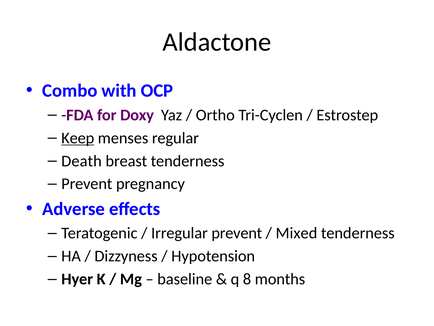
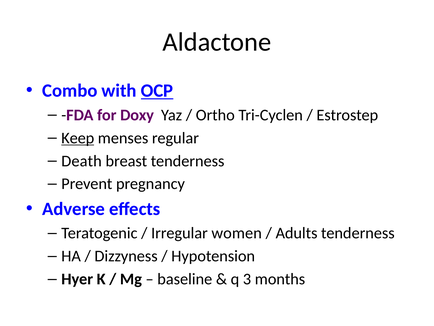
OCP underline: none -> present
Irregular prevent: prevent -> women
Mixed: Mixed -> Adults
8: 8 -> 3
